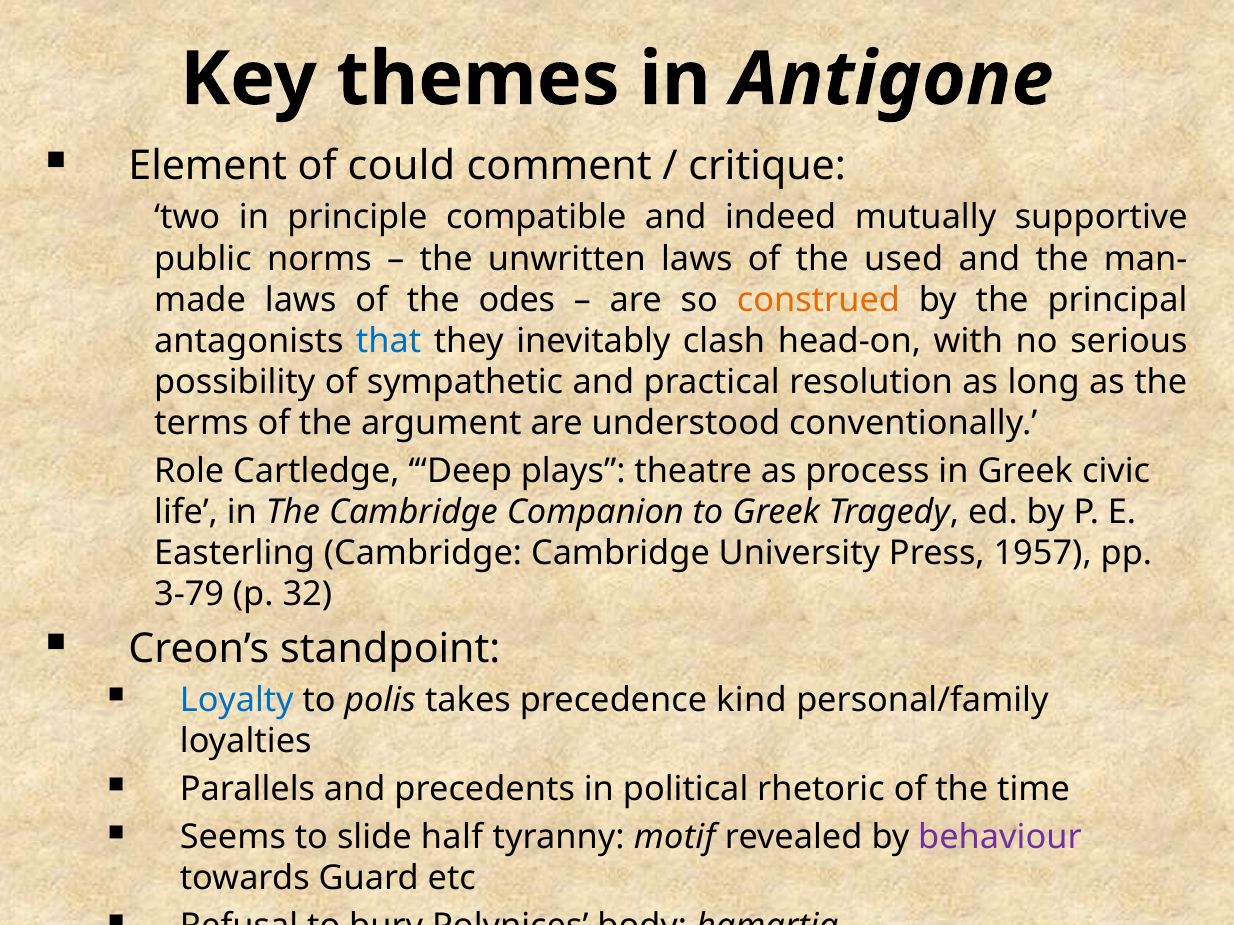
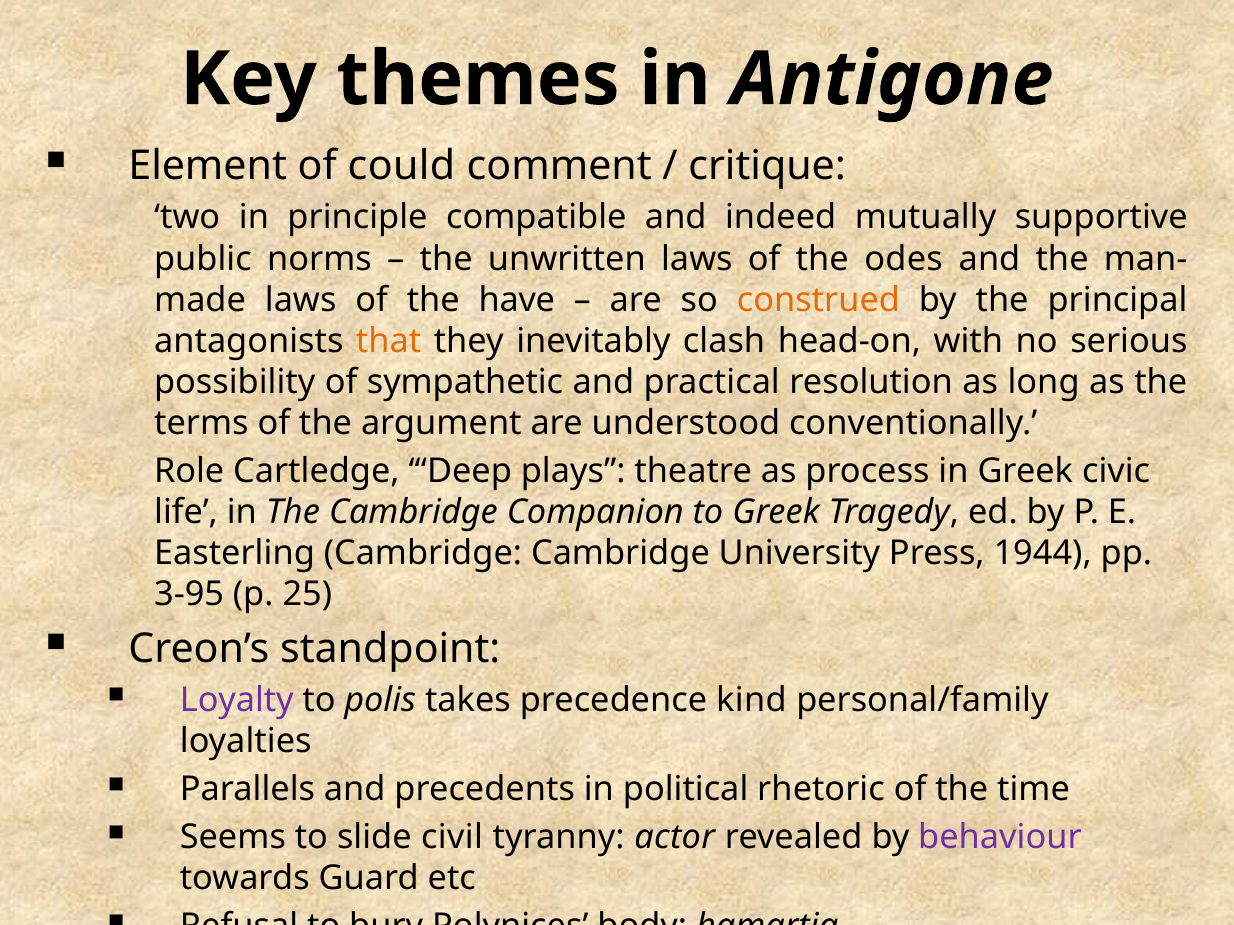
used: used -> odes
odes: odes -> have
that colour: blue -> orange
1957: 1957 -> 1944
3-79: 3-79 -> 3-95
32: 32 -> 25
Loyalty colour: blue -> purple
half: half -> civil
motif: motif -> actor
